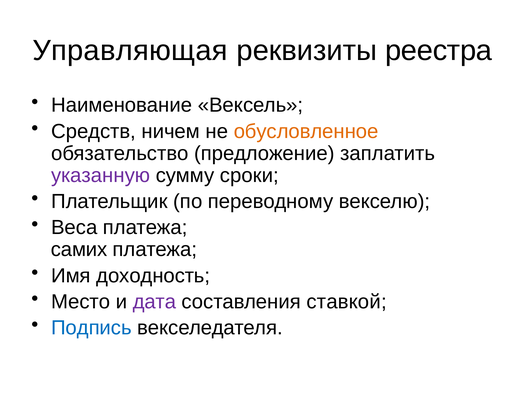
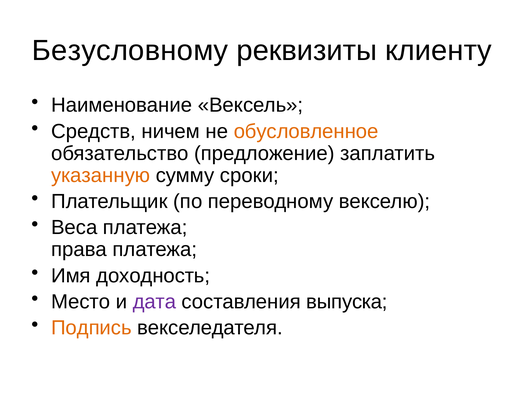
Управляющая: Управляющая -> Безусловному
реестра: реестра -> клиенту
указанную colour: purple -> orange
самих: самих -> права
ставкой: ставкой -> выпуска
Подпись colour: blue -> orange
